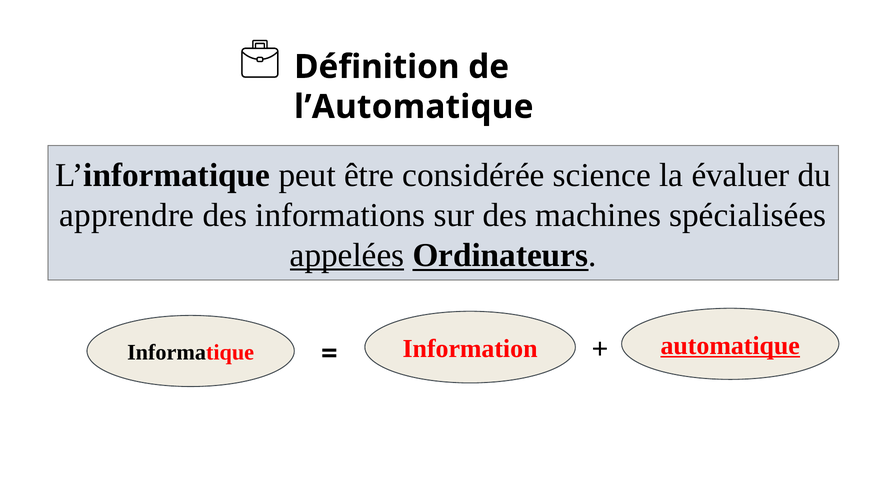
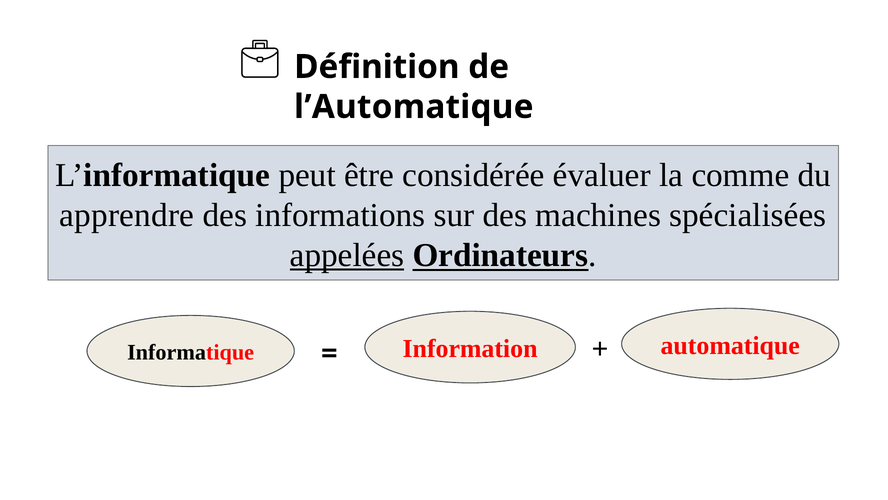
science: science -> évaluer
évaluer: évaluer -> comme
automatique underline: present -> none
